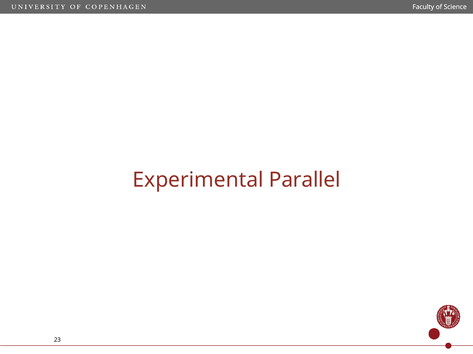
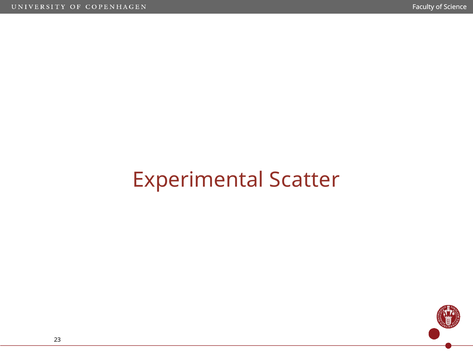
Parallel: Parallel -> Scatter
